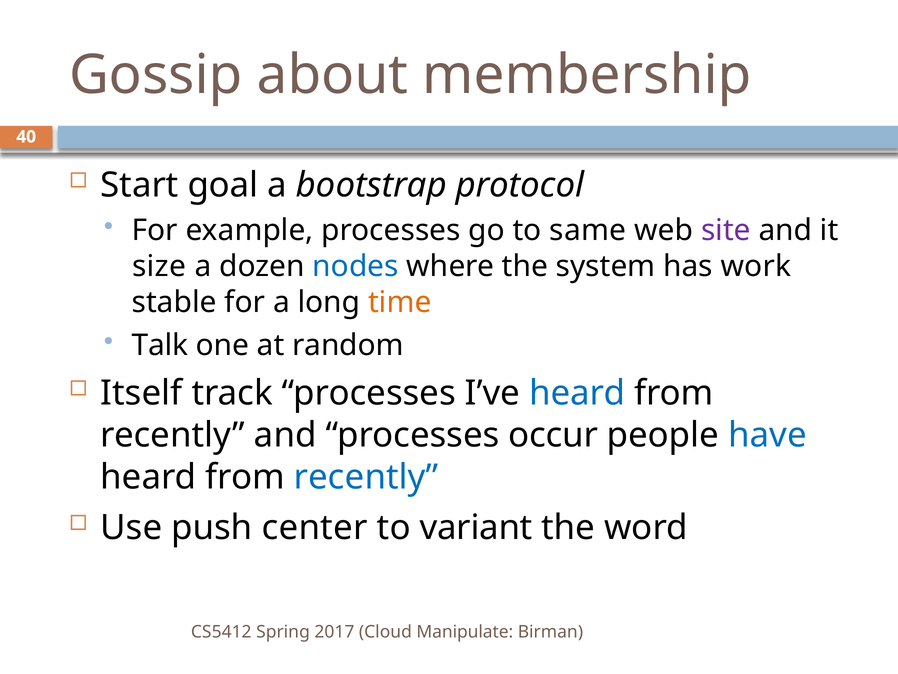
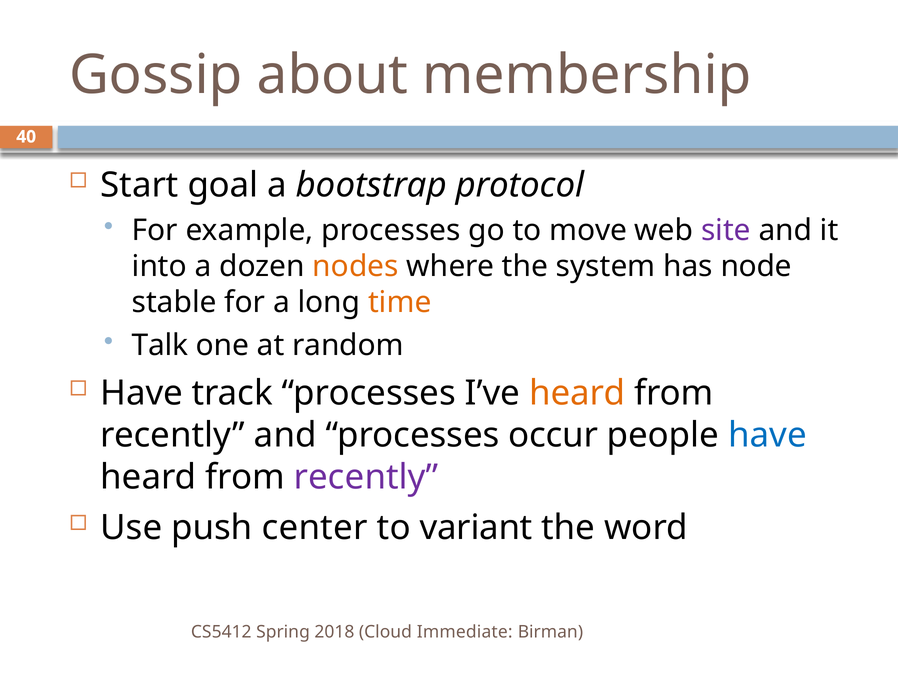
same: same -> move
size: size -> into
nodes colour: blue -> orange
work: work -> node
Itself at (141, 393): Itself -> Have
heard at (577, 393) colour: blue -> orange
recently at (366, 477) colour: blue -> purple
2017: 2017 -> 2018
Manipulate: Manipulate -> Immediate
